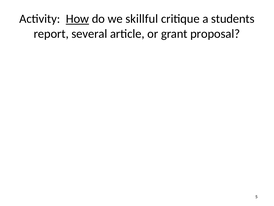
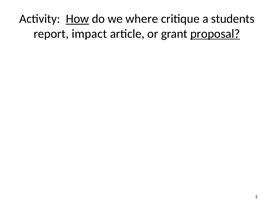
skillful: skillful -> where
several: several -> impact
proposal underline: none -> present
